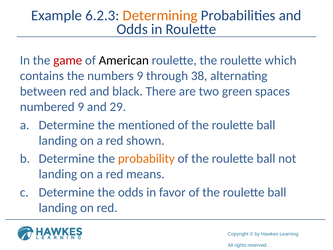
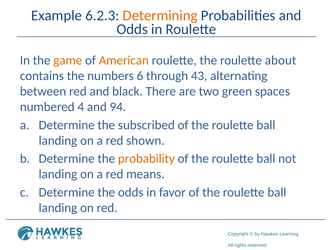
game colour: red -> orange
American colour: black -> orange
which: which -> about
numbers 9: 9 -> 6
38: 38 -> 43
numbered 9: 9 -> 4
29: 29 -> 94
mentioned: mentioned -> subscribed
